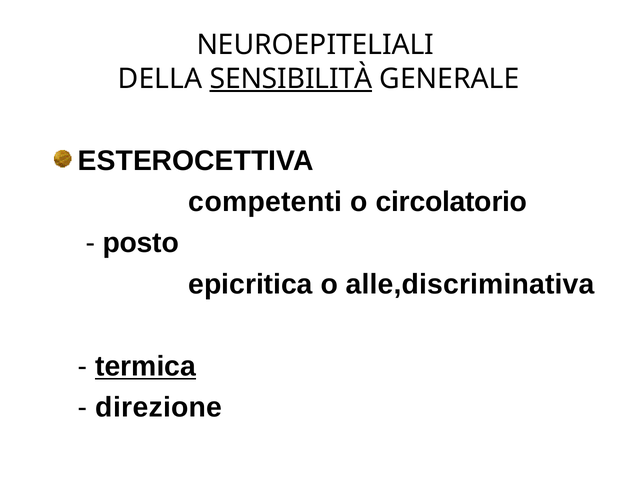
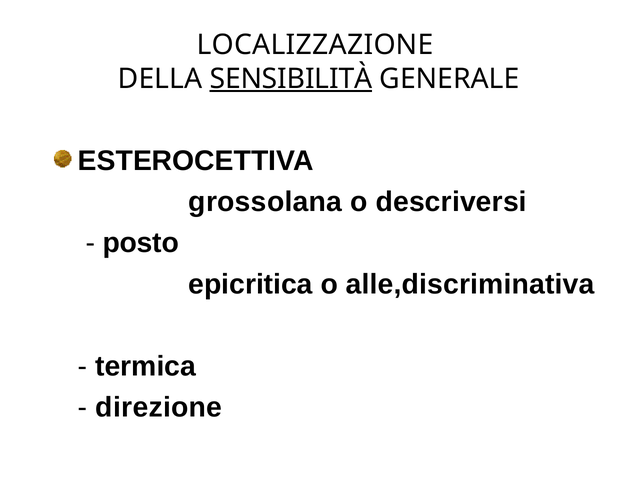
NEUROEPITELIALI: NEUROEPITELIALI -> LOCALIZZAZIONE
competenti: competenti -> grossolana
circolatorio: circolatorio -> descriversi
termica underline: present -> none
